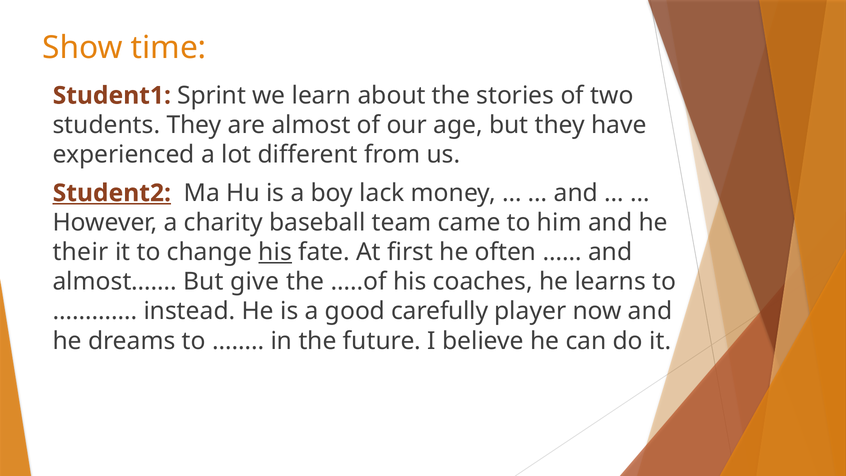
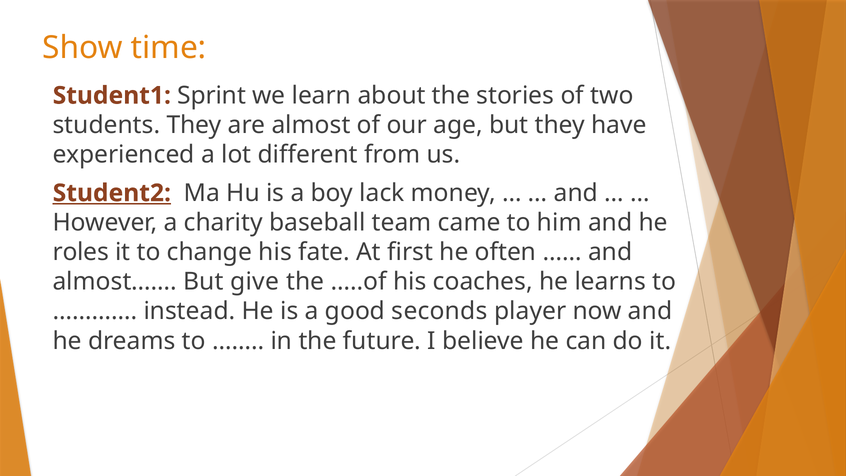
their: their -> roles
his at (275, 252) underline: present -> none
carefully: carefully -> seconds
